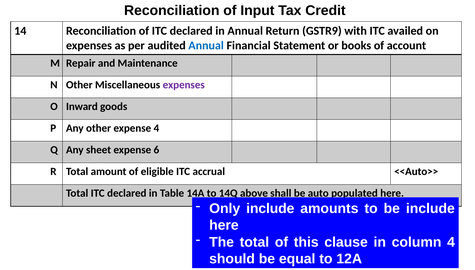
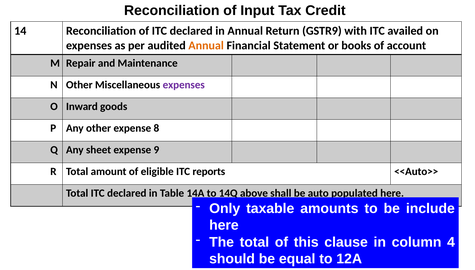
Annual at (206, 45) colour: blue -> orange
expense 4: 4 -> 8
6: 6 -> 9
accrual: accrual -> reports
Only include: include -> taxable
